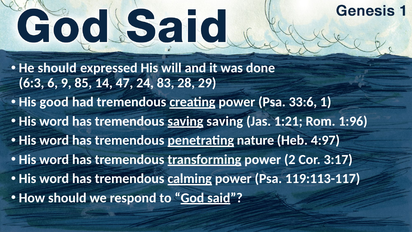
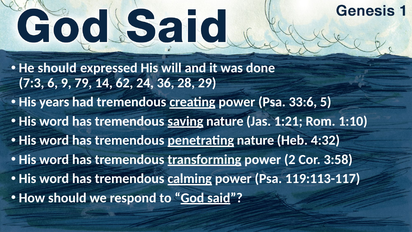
6:3: 6:3 -> 7:3
85: 85 -> 79
47: 47 -> 62
83: 83 -> 36
good: good -> years
1: 1 -> 5
saving at (225, 121): saving -> nature
1:96: 1:96 -> 1:10
4:97: 4:97 -> 4:32
3:17: 3:17 -> 3:58
